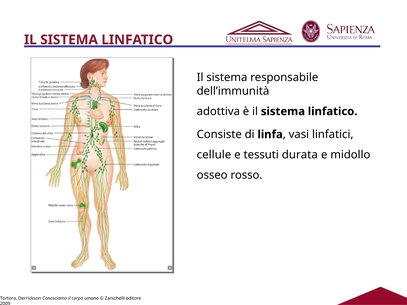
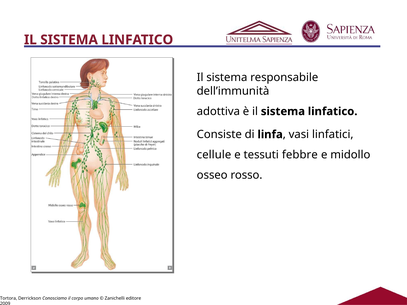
durata: durata -> febbre
